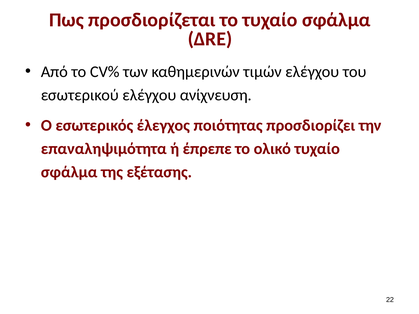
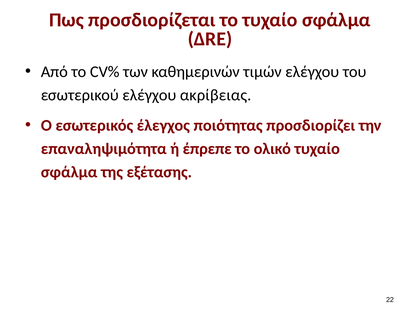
ανίχνευση: ανίχνευση -> ακρίβειας
